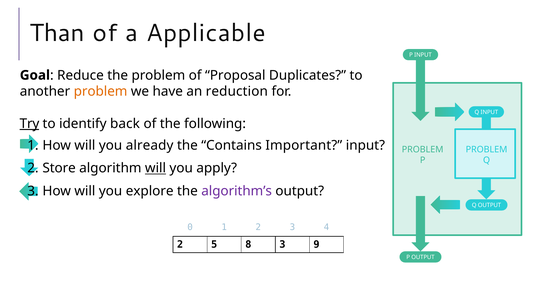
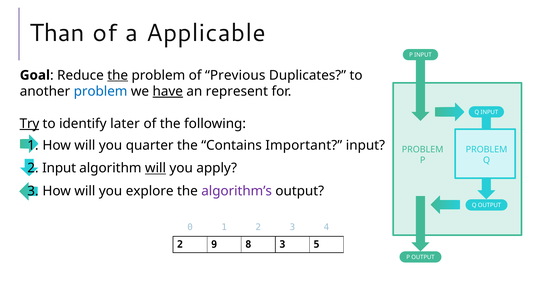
the at (118, 75) underline: none -> present
Proposal: Proposal -> Previous
problem at (101, 91) colour: orange -> blue
have underline: none -> present
reduction: reduction -> represent
back: back -> later
already: already -> quarter
2 Store: Store -> Input
5: 5 -> 9
9: 9 -> 5
